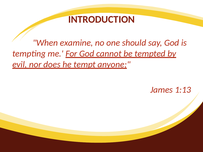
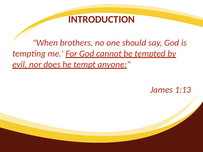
examine: examine -> brothers
